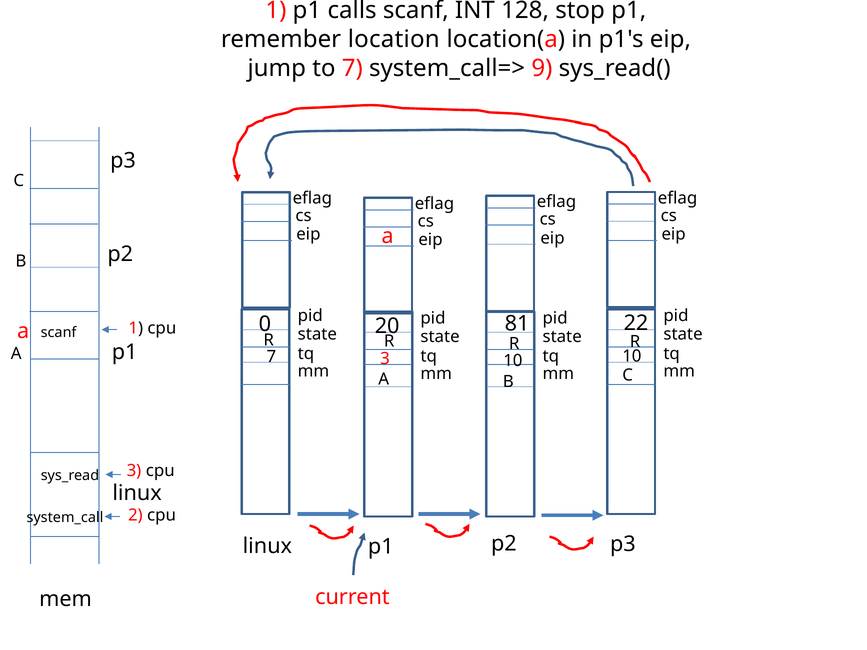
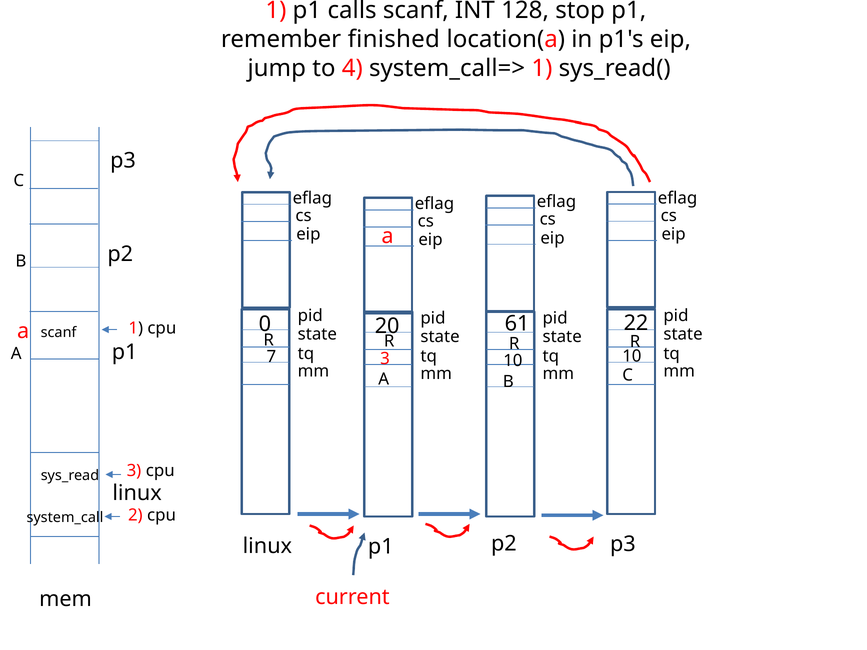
location: location -> finished
to 7: 7 -> 4
system_call=> 9: 9 -> 1
81: 81 -> 61
